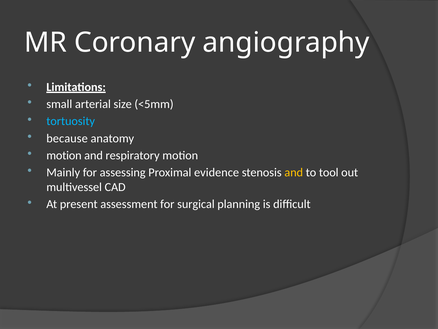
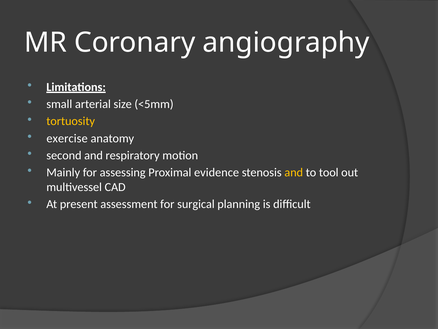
tortuosity colour: light blue -> yellow
because: because -> exercise
motion at (64, 155): motion -> second
